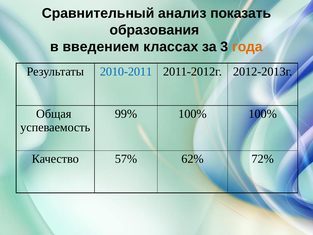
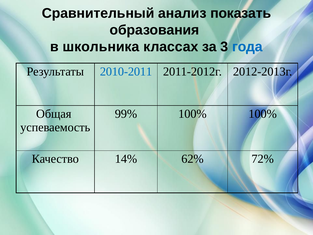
введением: введением -> школьника
года colour: orange -> blue
57%: 57% -> 14%
